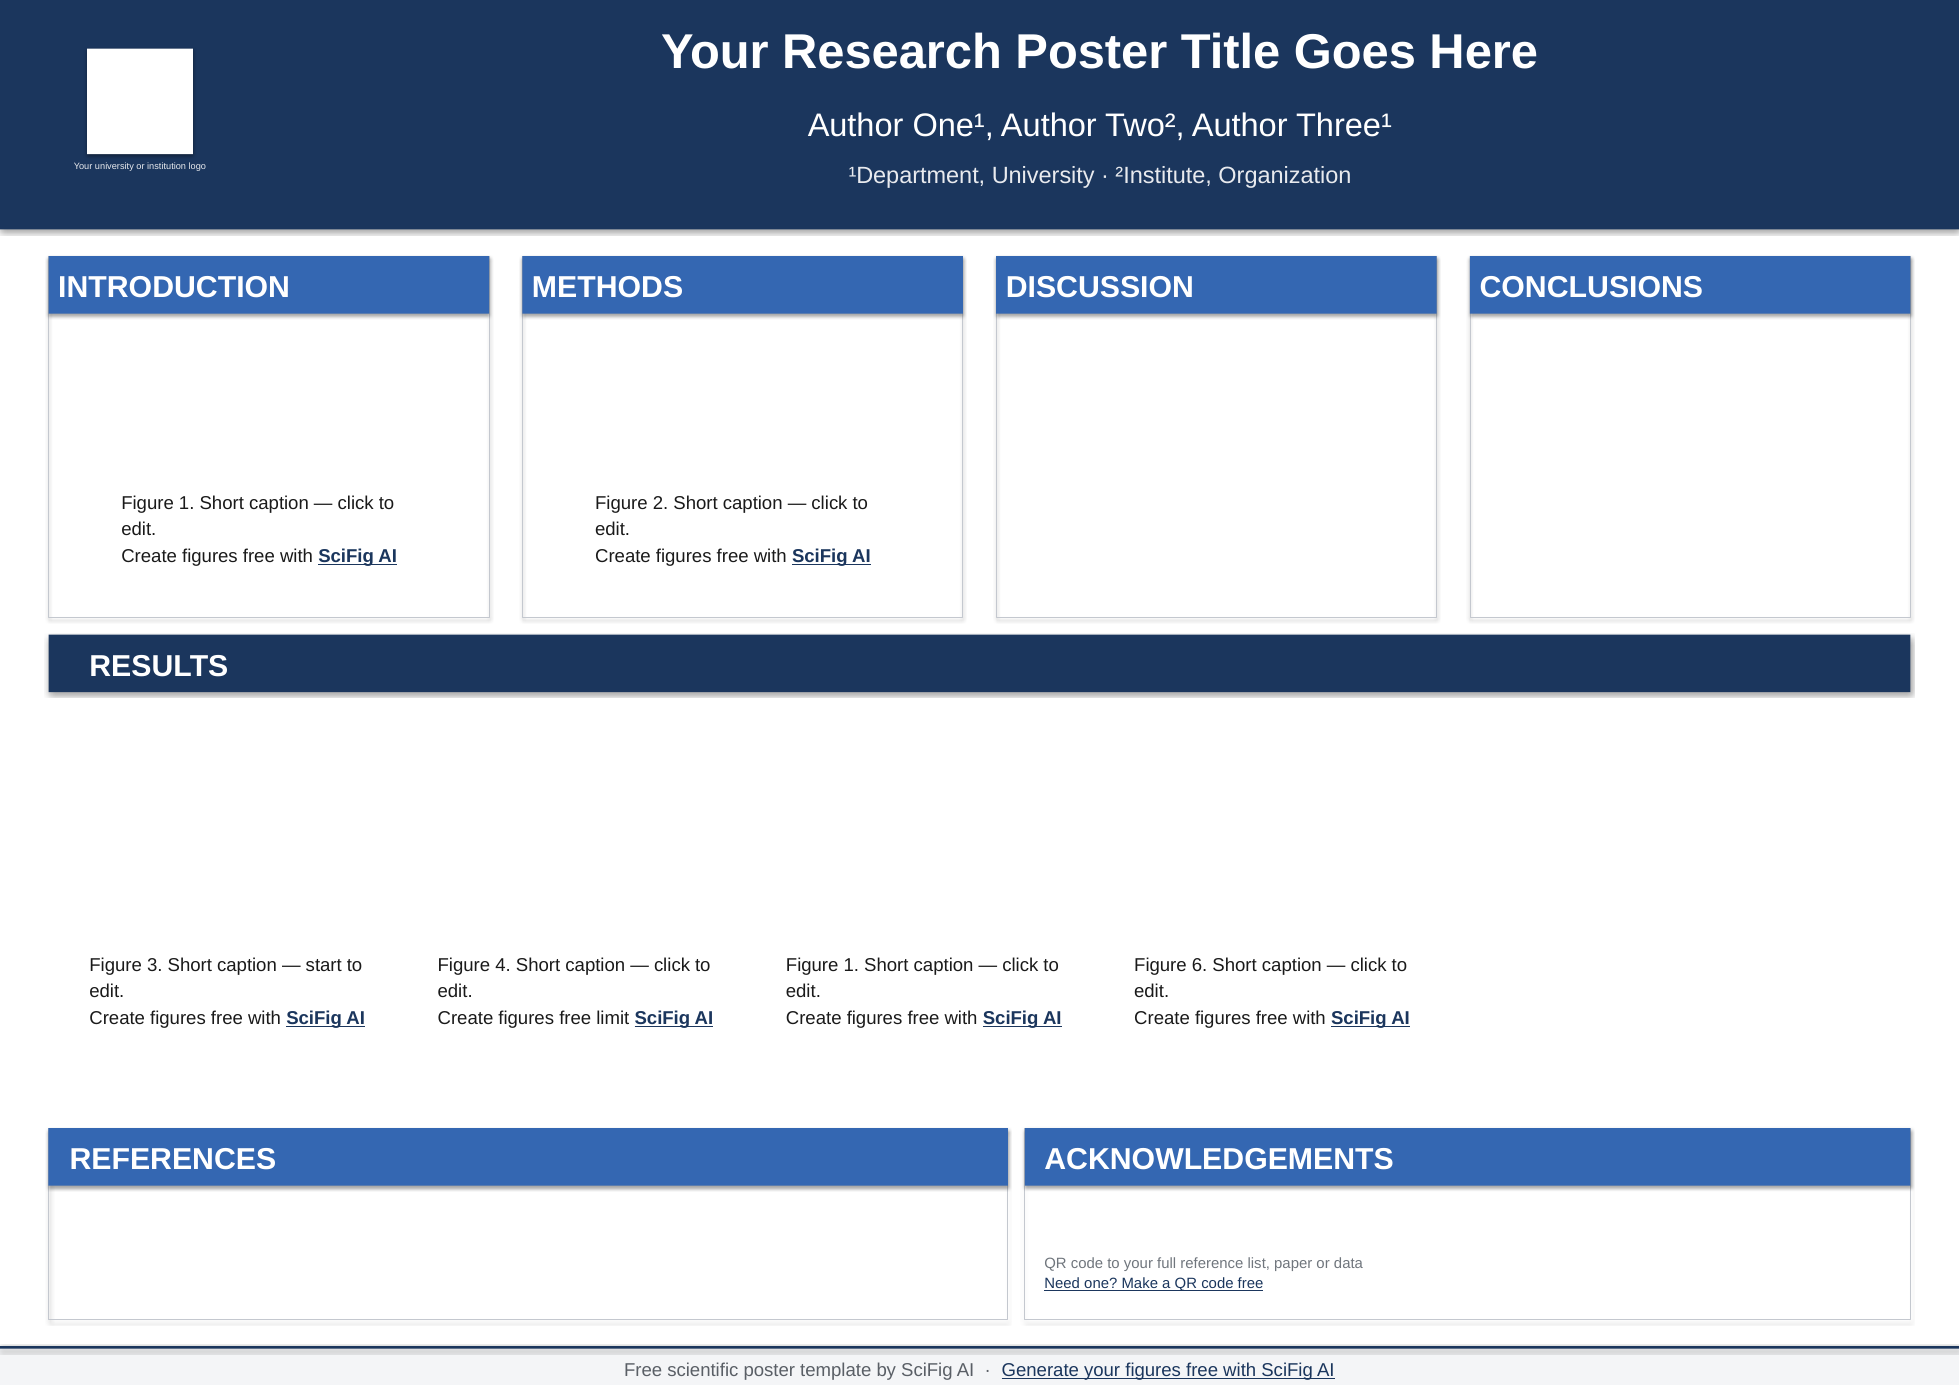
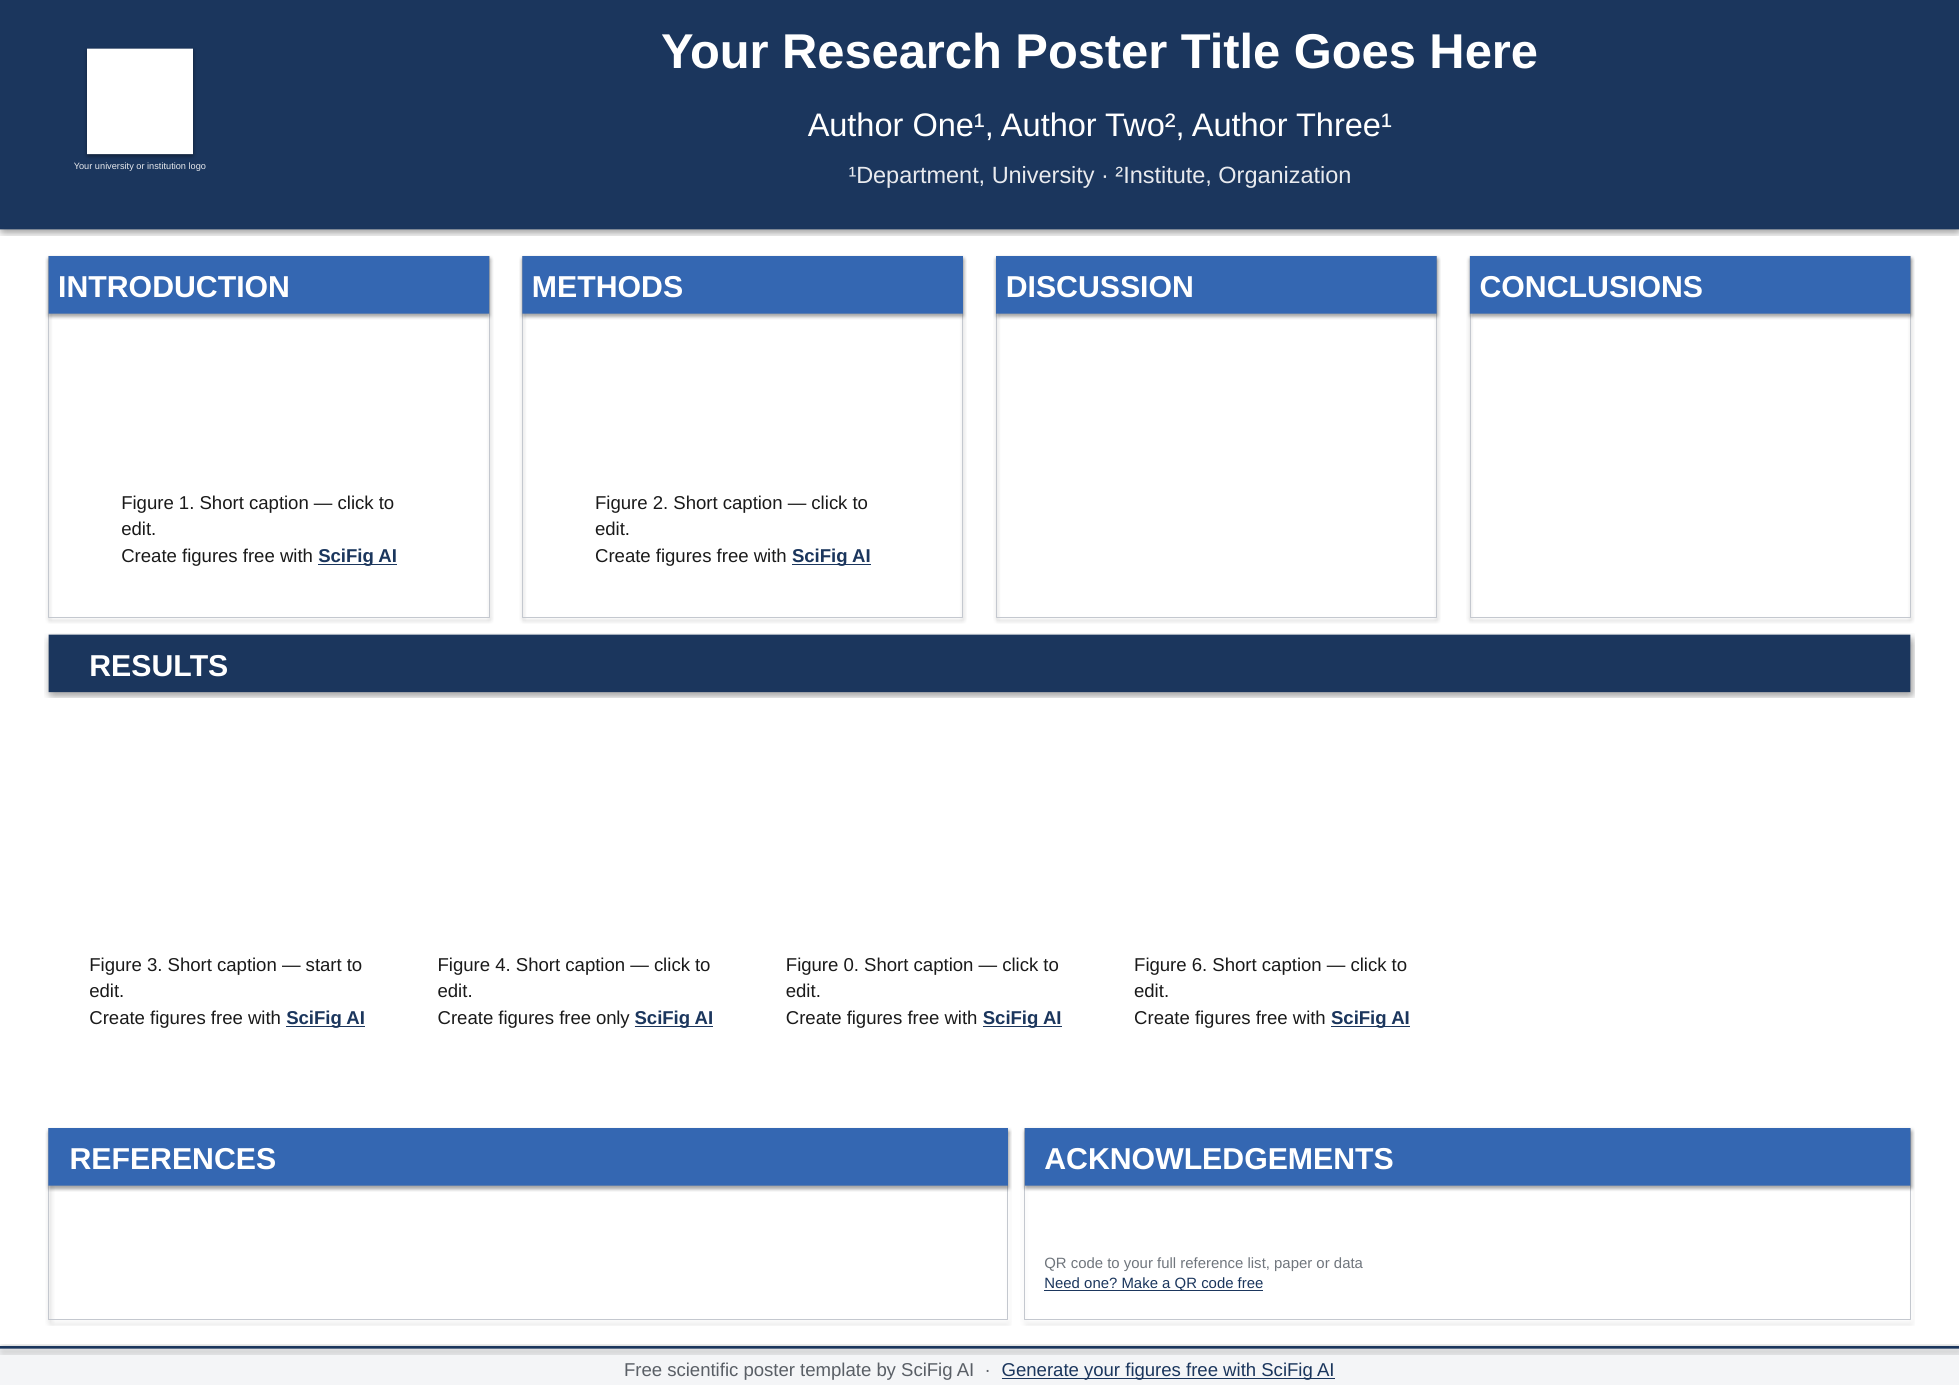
1 at (851, 965): 1 -> 0
limit: limit -> only
